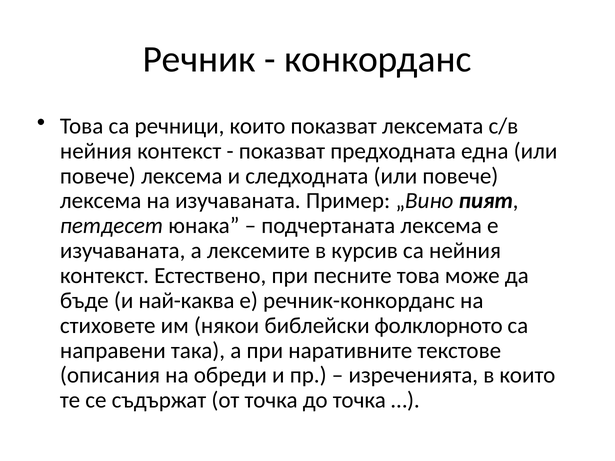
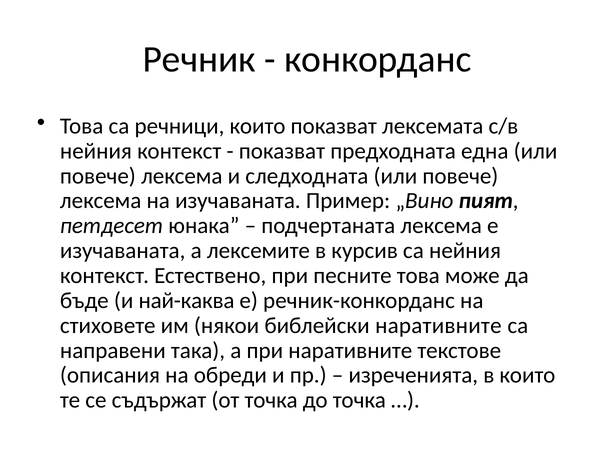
библейски фолклорното: фолклорното -> наративните
